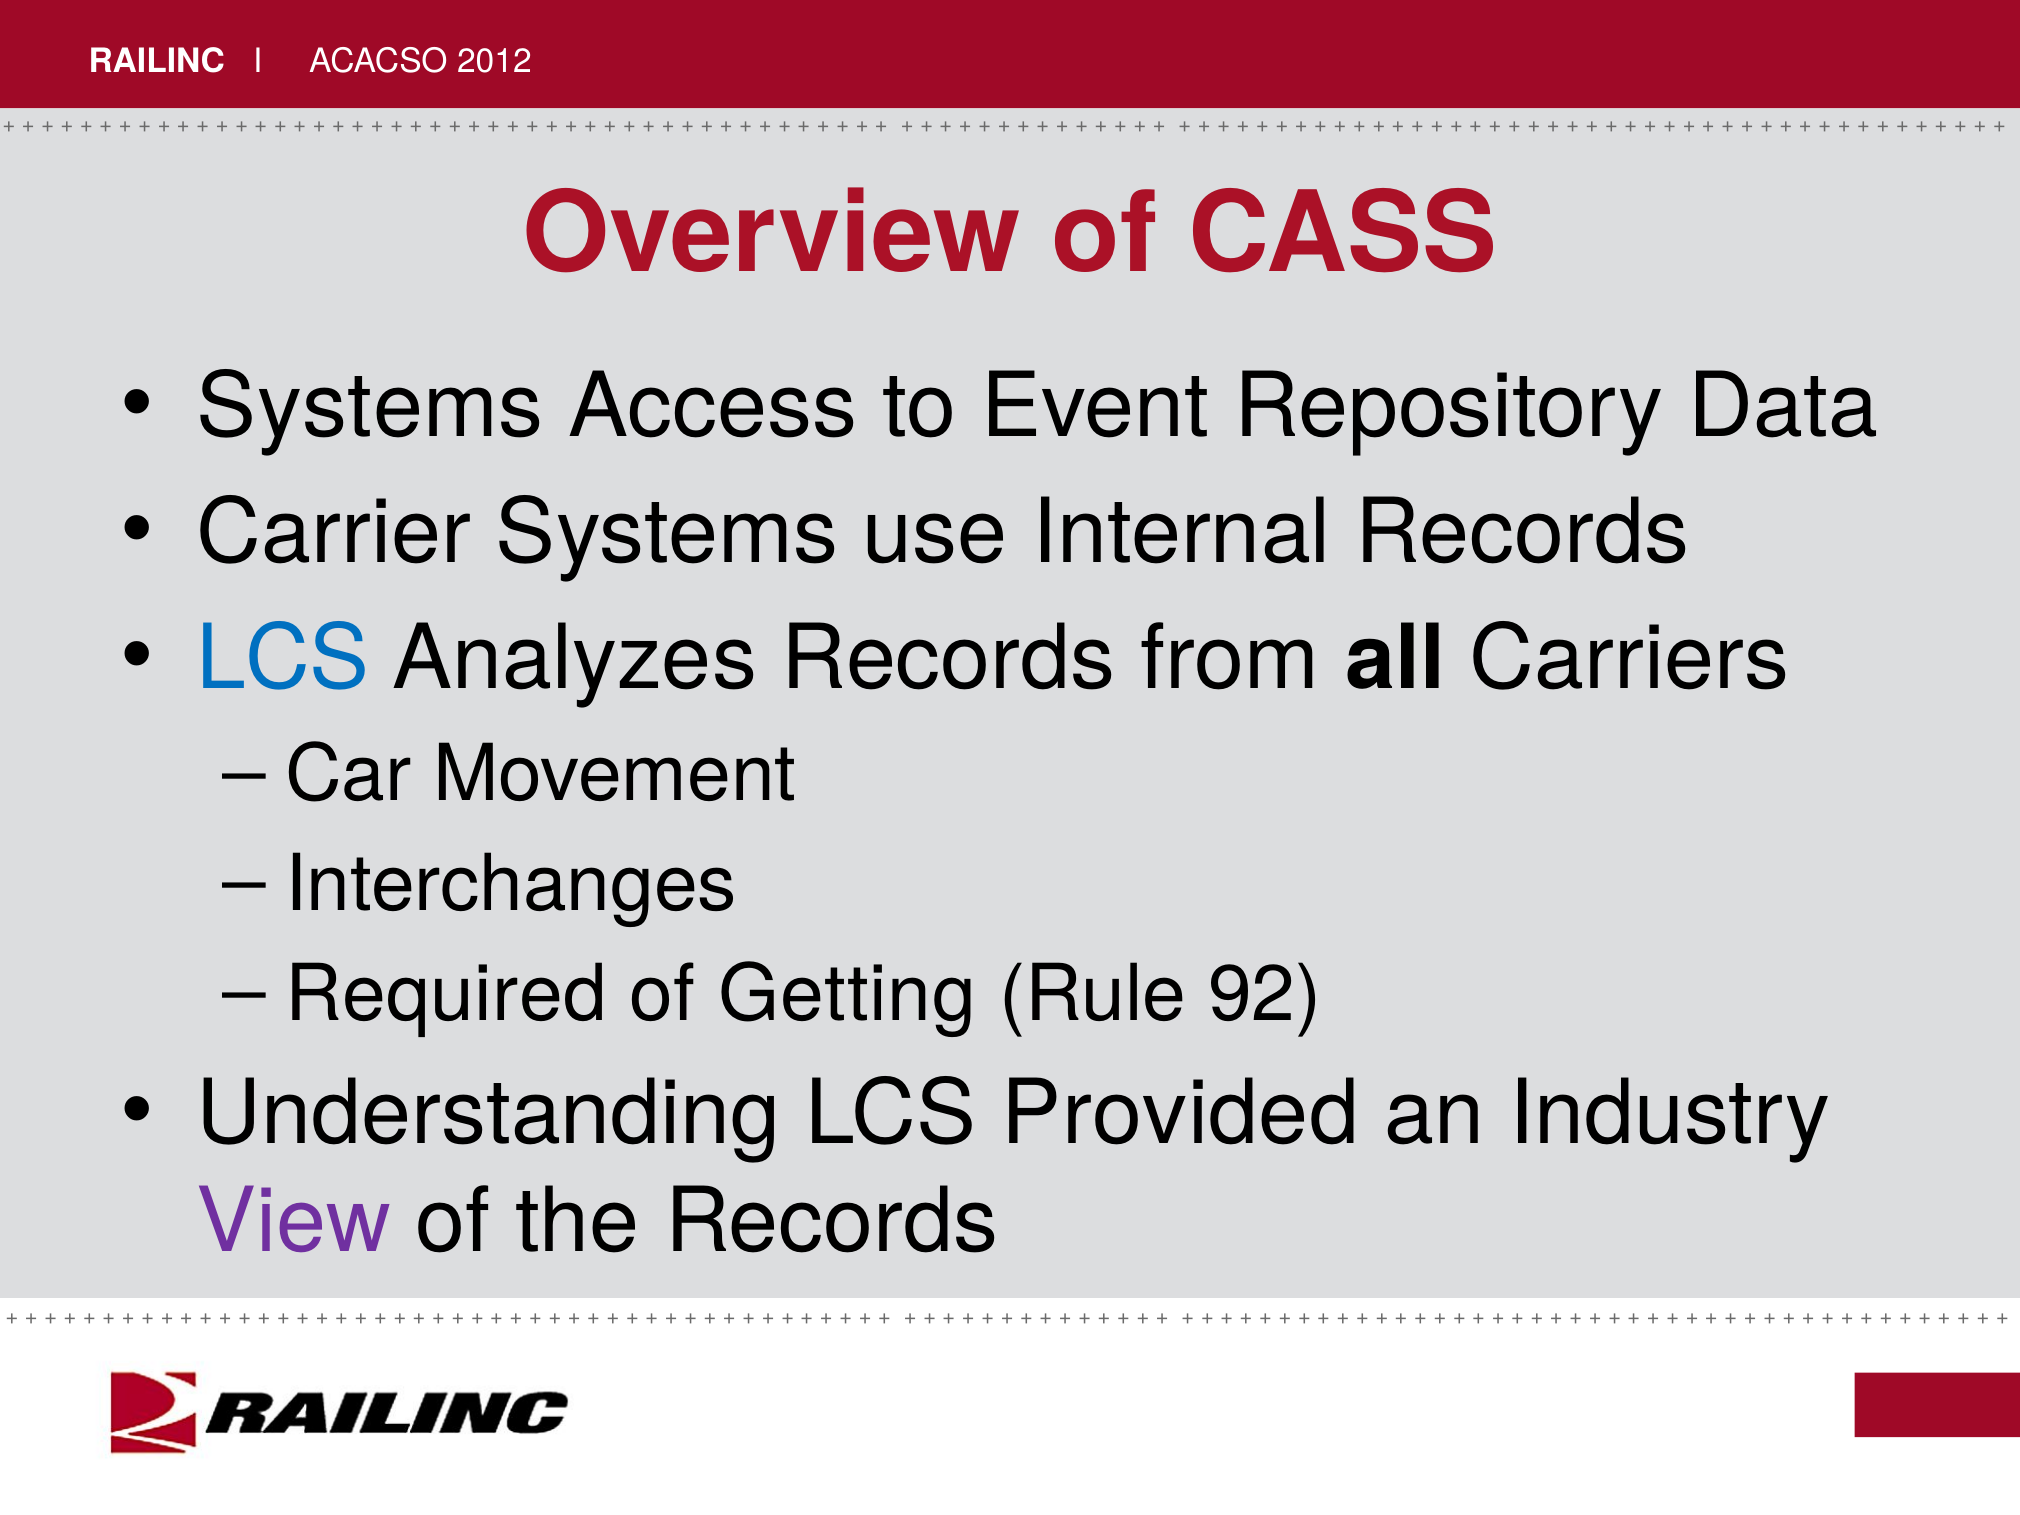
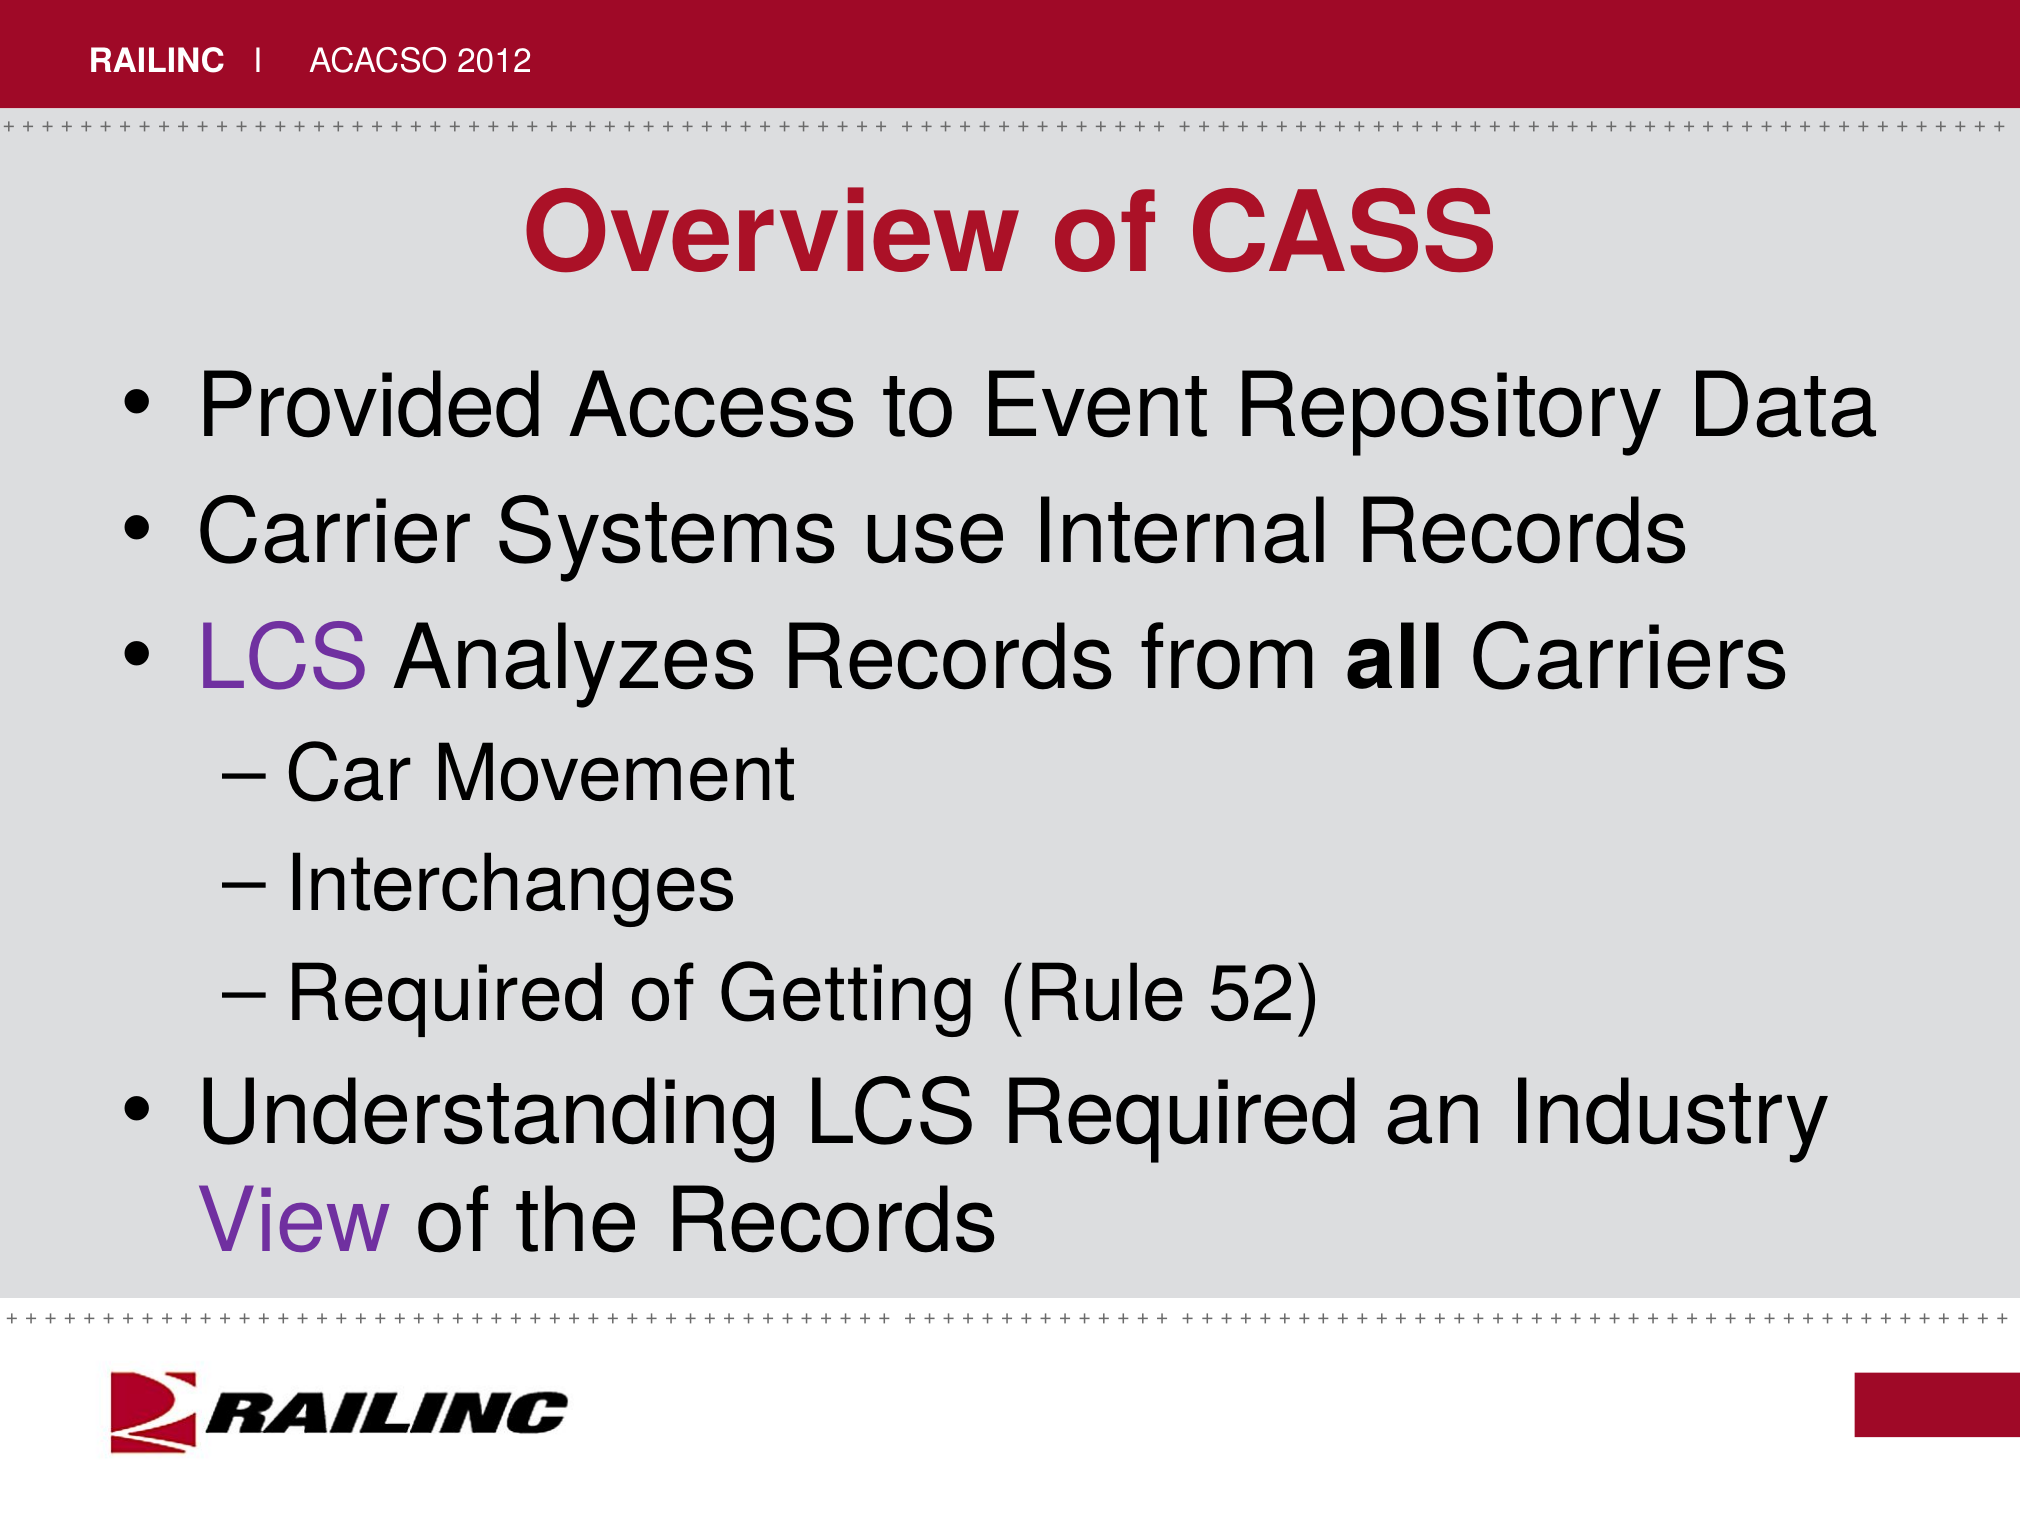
Systems at (370, 407): Systems -> Provided
LCS at (283, 659) colour: blue -> purple
92: 92 -> 52
LCS Provided: Provided -> Required
